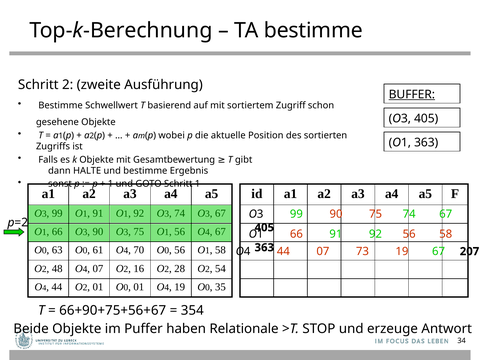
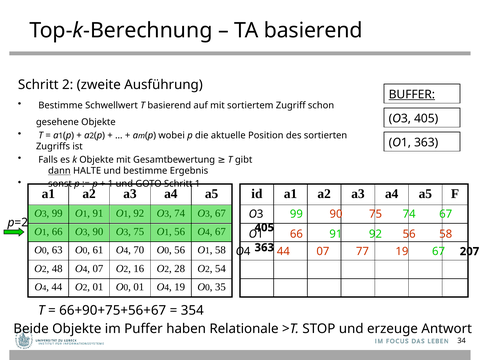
TA bestimme: bestimme -> basierend
dann underline: none -> present
73: 73 -> 77
